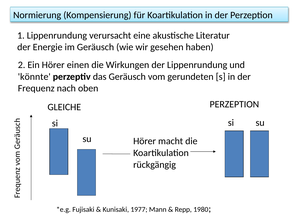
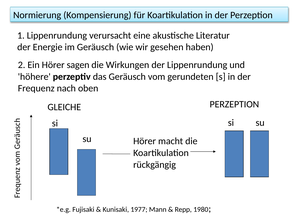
einen: einen -> sagen
könnte: könnte -> höhere
